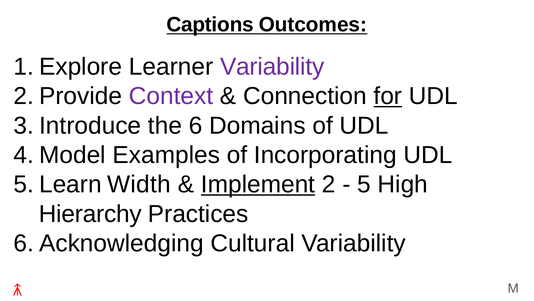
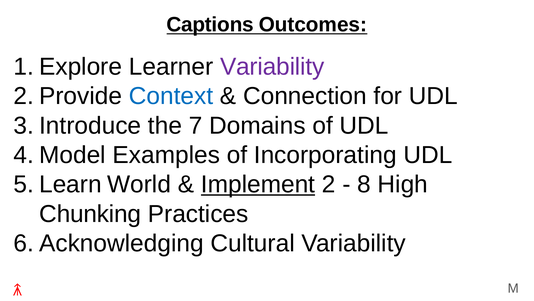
Context colour: purple -> blue
for underline: present -> none
6: 6 -> 7
Width: Width -> World
5: 5 -> 8
Hierarchy: Hierarchy -> Chunking
